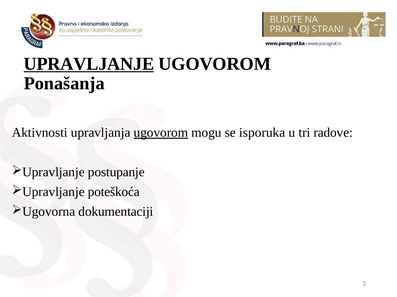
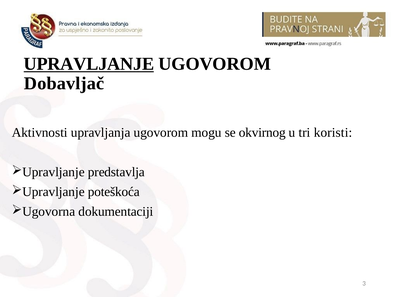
Ponašanja: Ponašanja -> Dobavljač
ugovorom at (161, 133) underline: present -> none
isporuka: isporuka -> okvirnog
radove: radove -> koristi
postupanje: postupanje -> predstavlja
